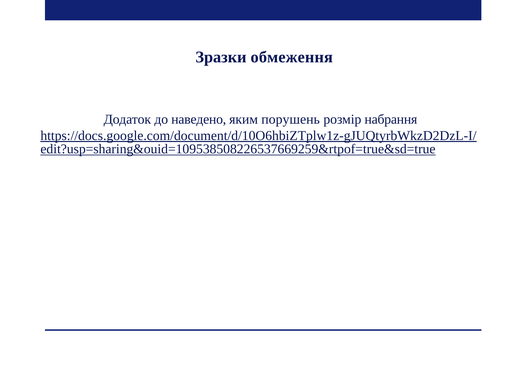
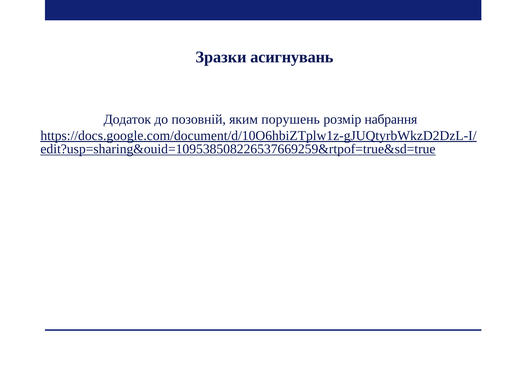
обмеження: обмеження -> асигнувань
наведено: наведено -> позовній
